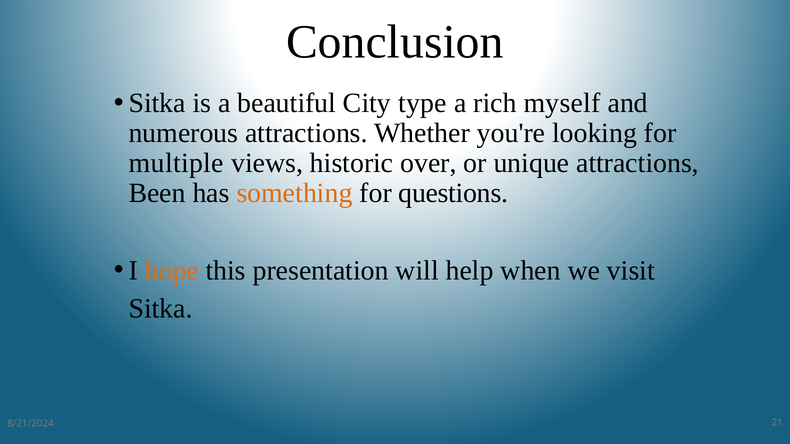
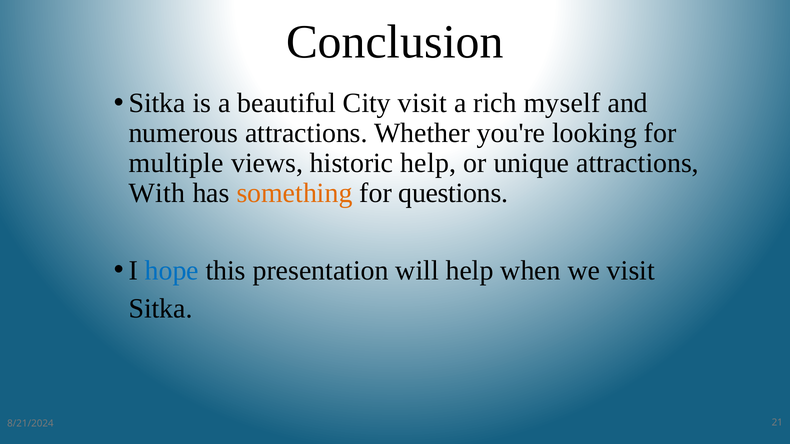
City type: type -> visit
historic over: over -> help
Been: Been -> With
hope colour: orange -> blue
